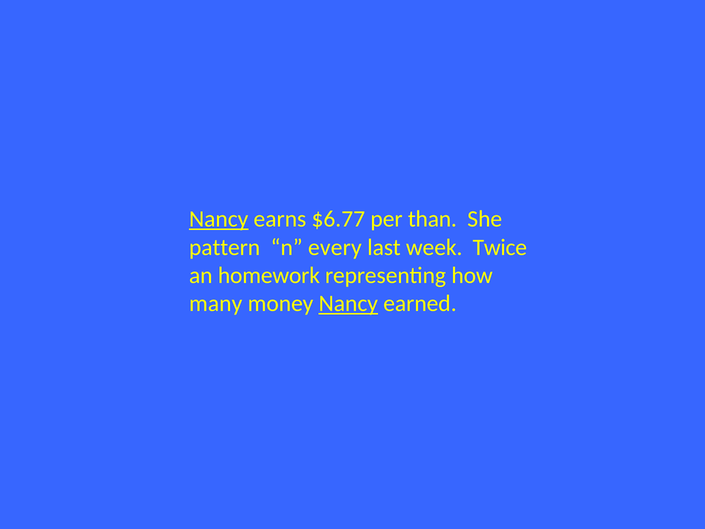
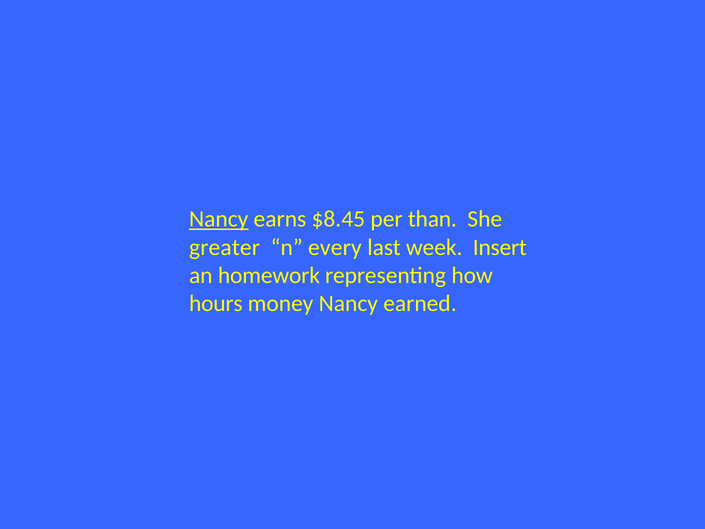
$6.77: $6.77 -> $8.45
pattern: pattern -> greater
Twice: Twice -> Insert
many: many -> hours
Nancy at (348, 304) underline: present -> none
